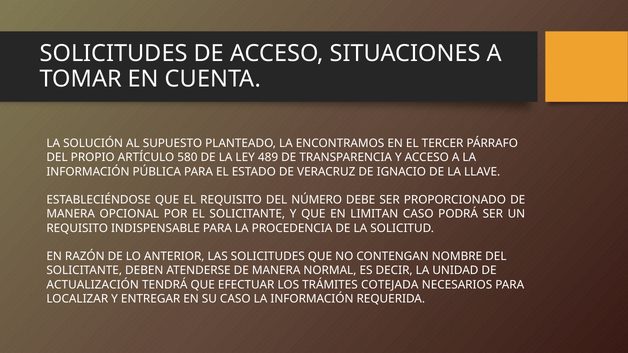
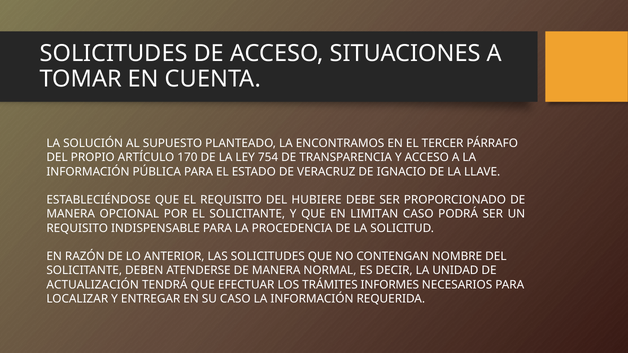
580: 580 -> 170
489: 489 -> 754
NÚMERO: NÚMERO -> HUBIERE
COTEJADA: COTEJADA -> INFORMES
